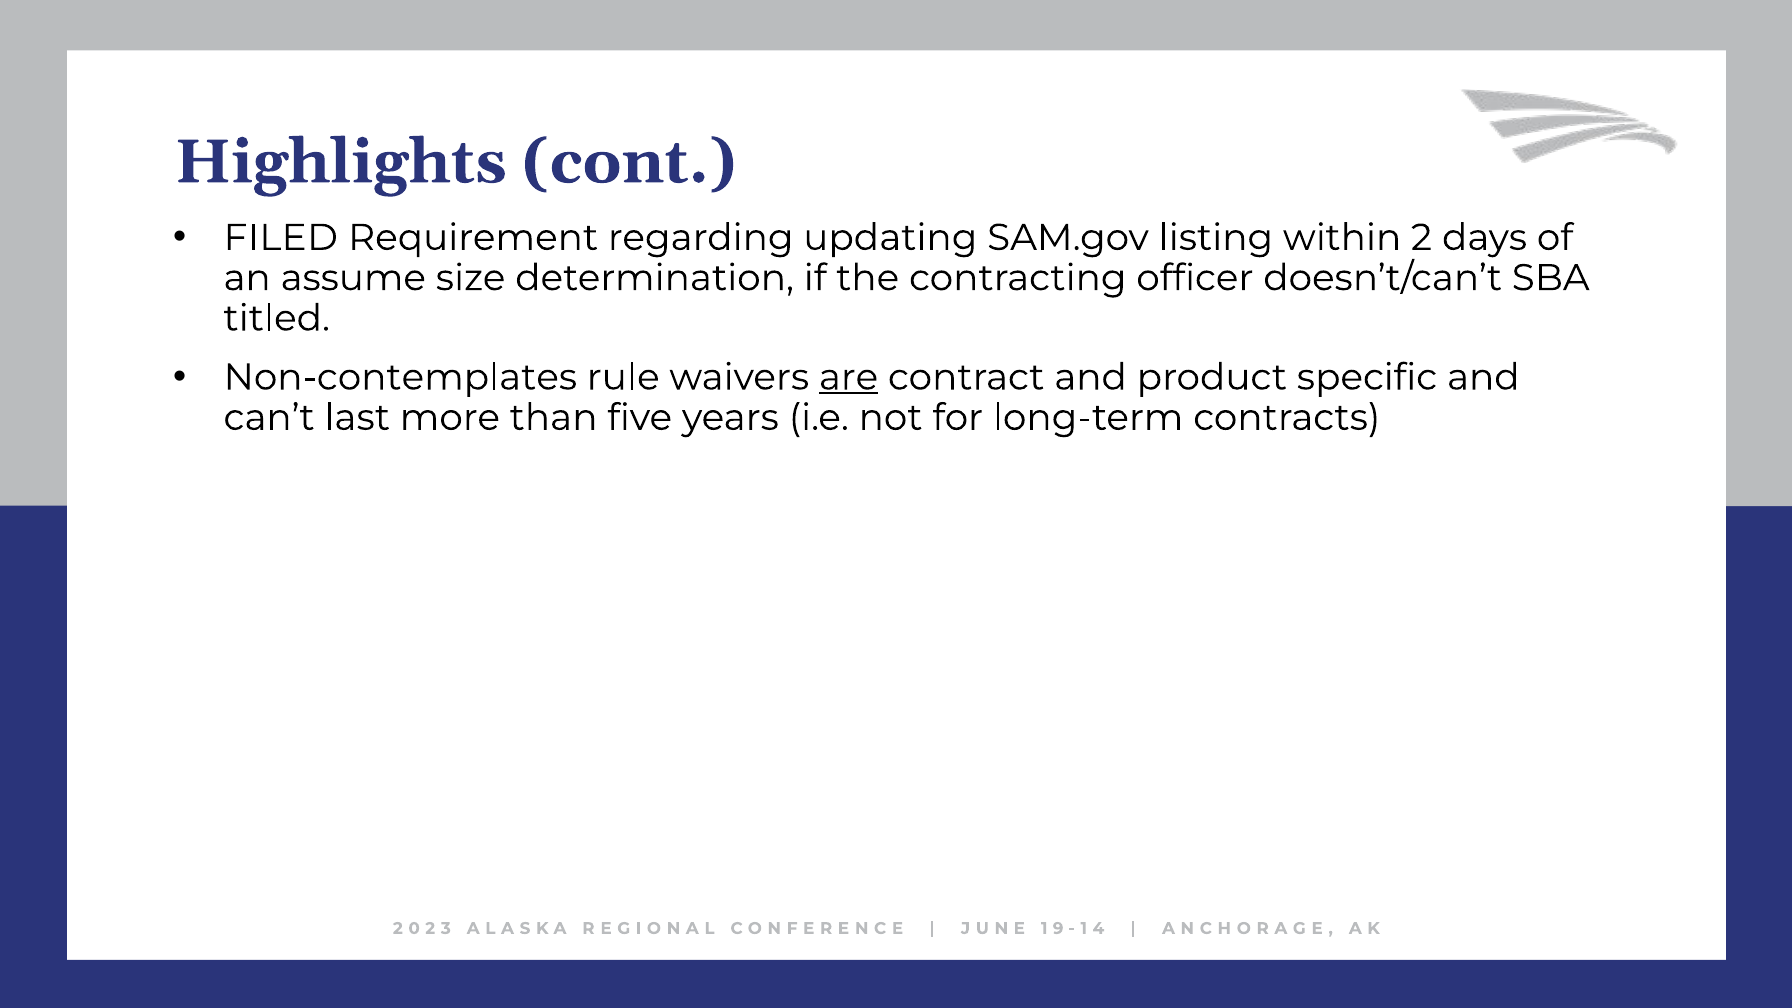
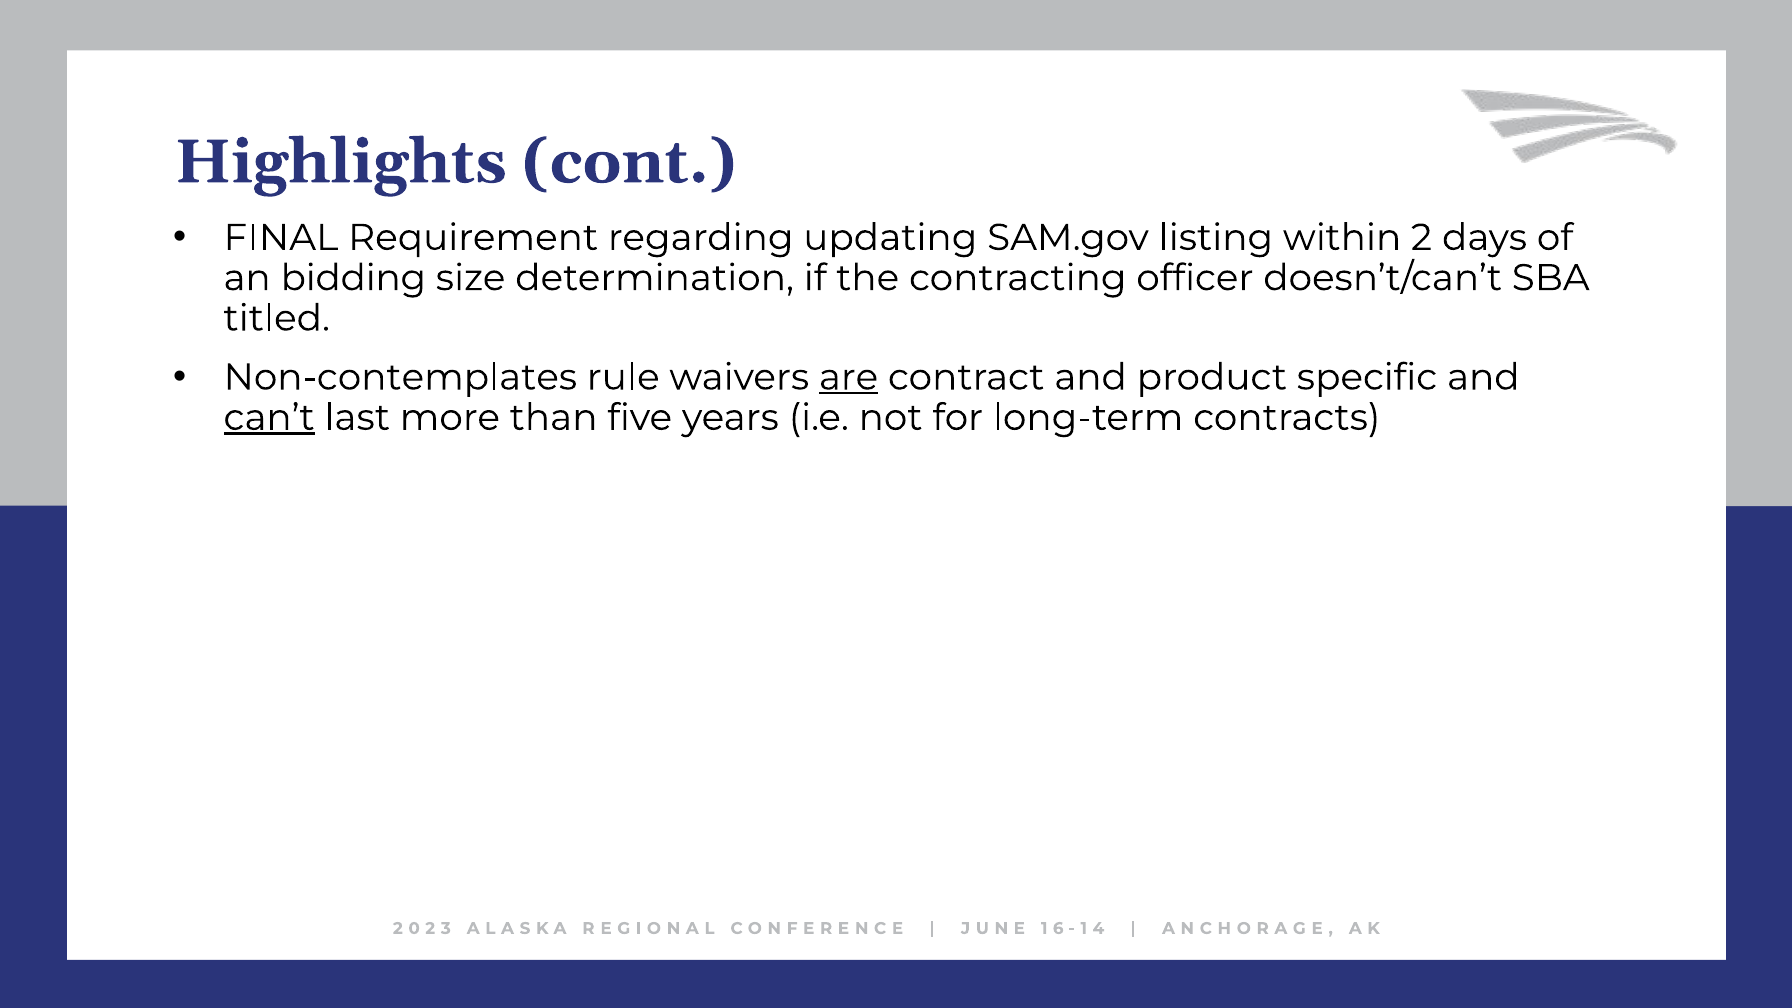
FILED: FILED -> FINAL
assume: assume -> bidding
can’t underline: none -> present
9: 9 -> 6
